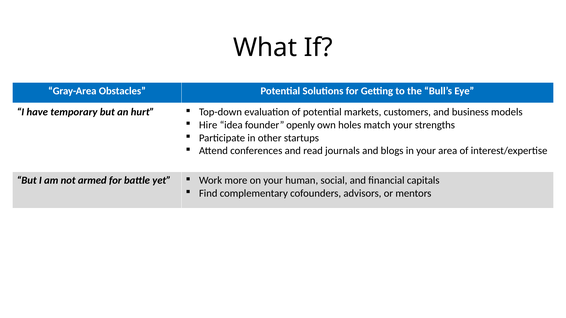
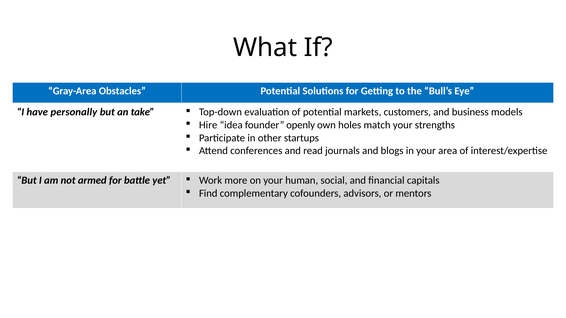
temporary: temporary -> personally
an hurt: hurt -> take
